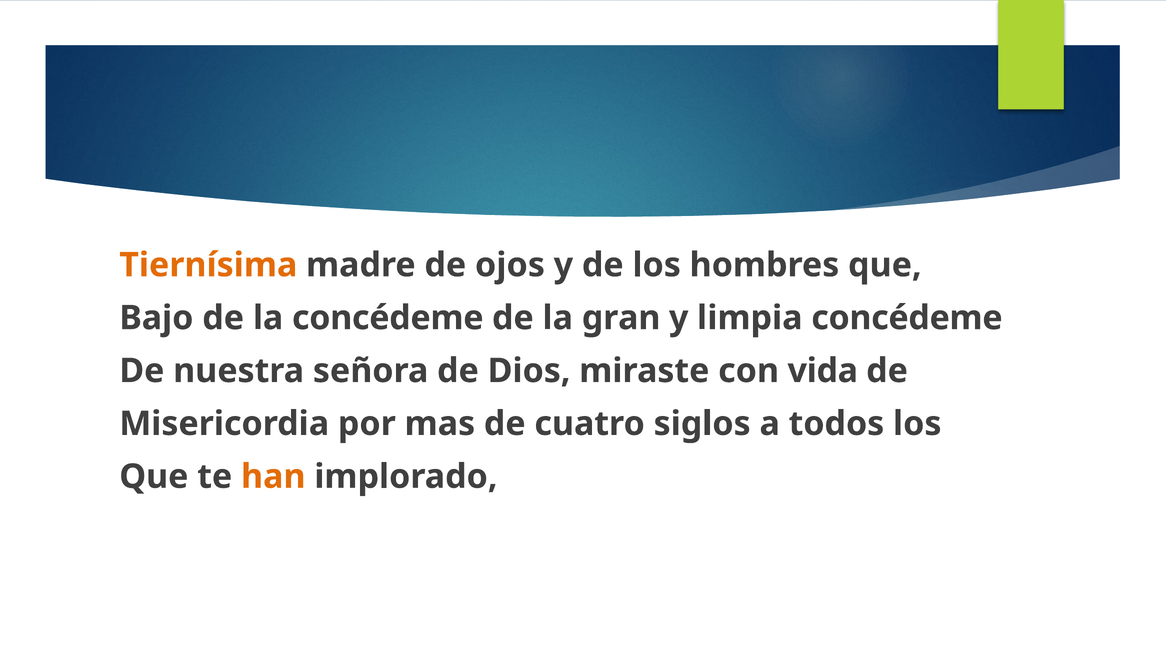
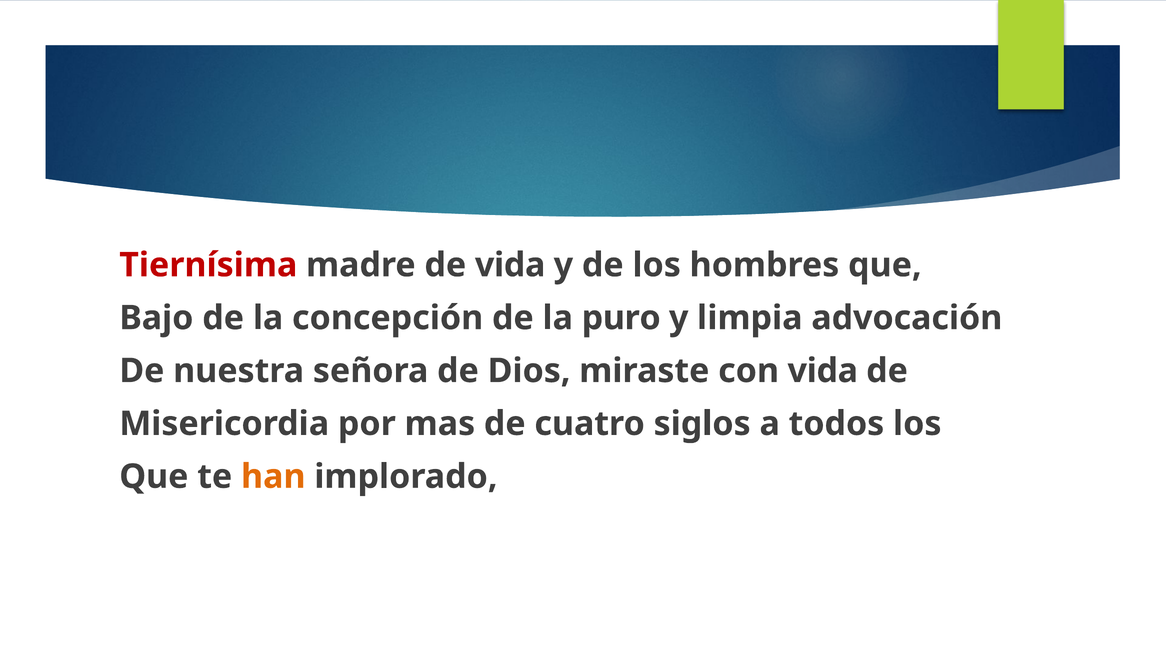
Tiernísima colour: orange -> red
de ojos: ojos -> vida
la concédeme: concédeme -> concepción
gran: gran -> puro
limpia concédeme: concédeme -> advocación
